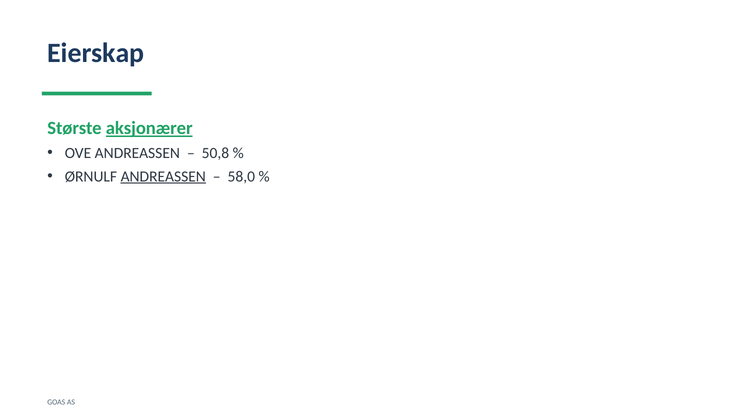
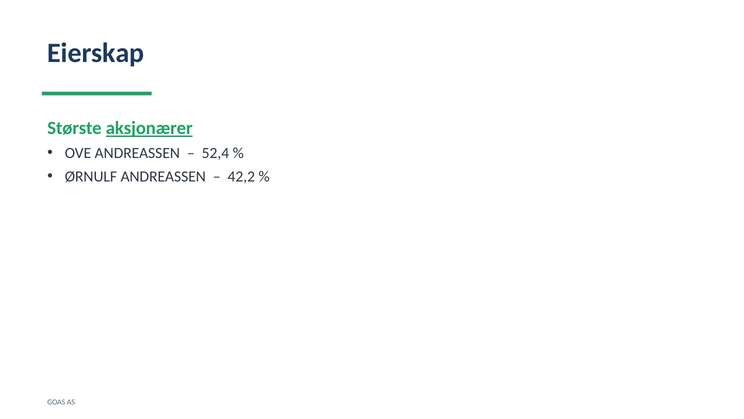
50,8: 50,8 -> 52,4
ANDREASSEN at (163, 176) underline: present -> none
58,0: 58,0 -> 42,2
